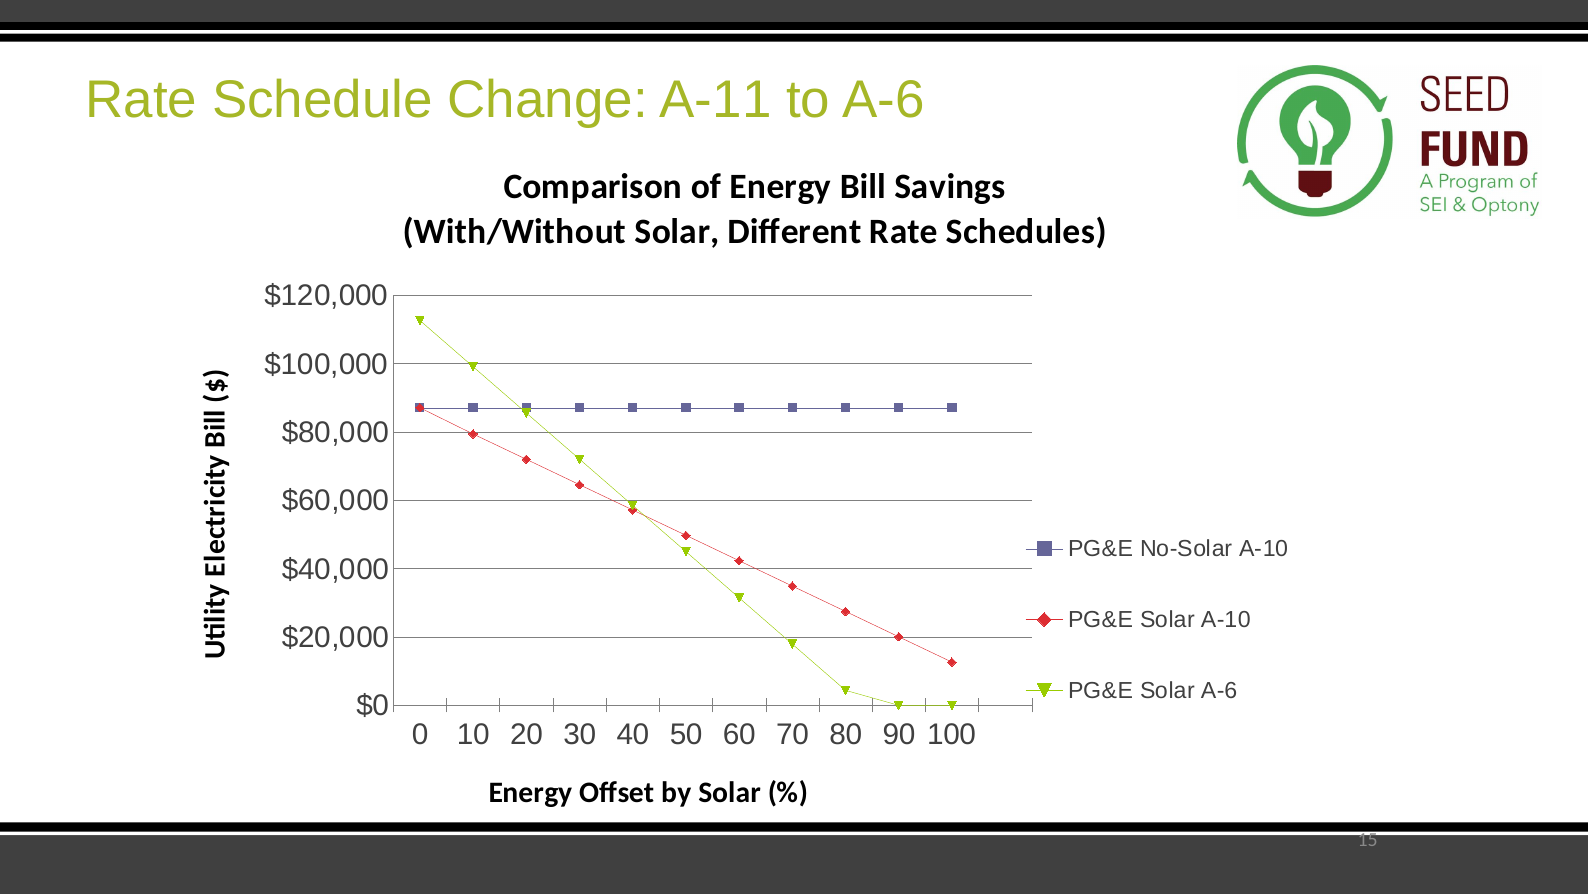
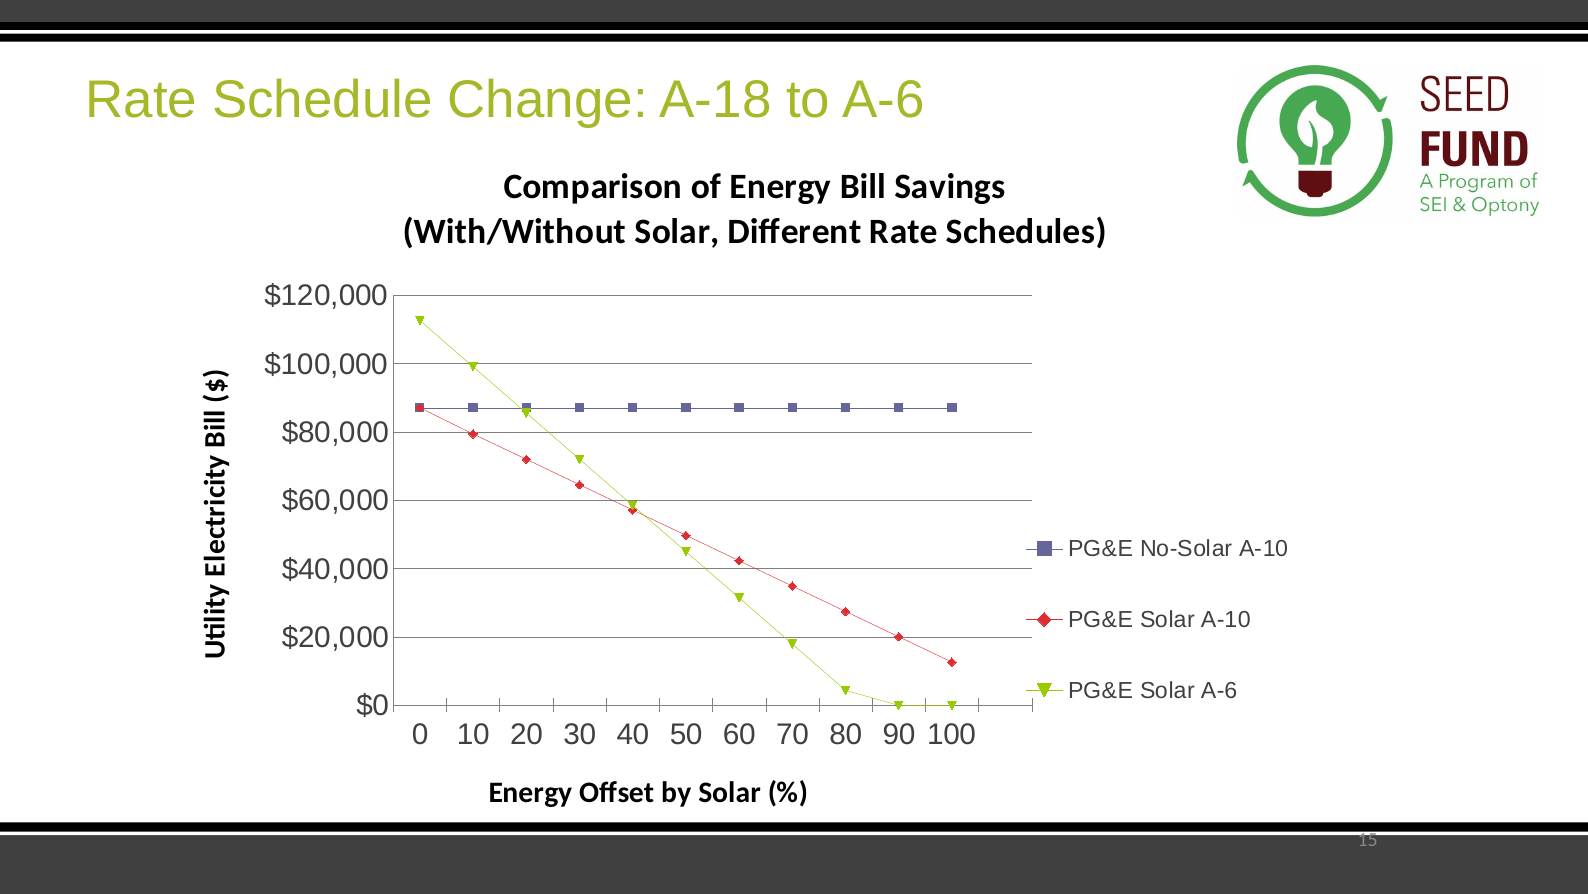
A-11: A-11 -> A-18
